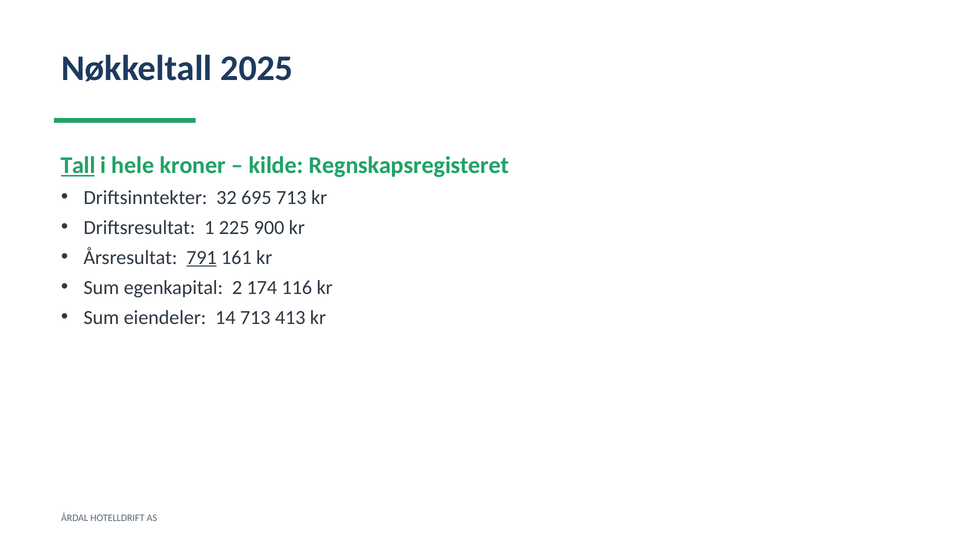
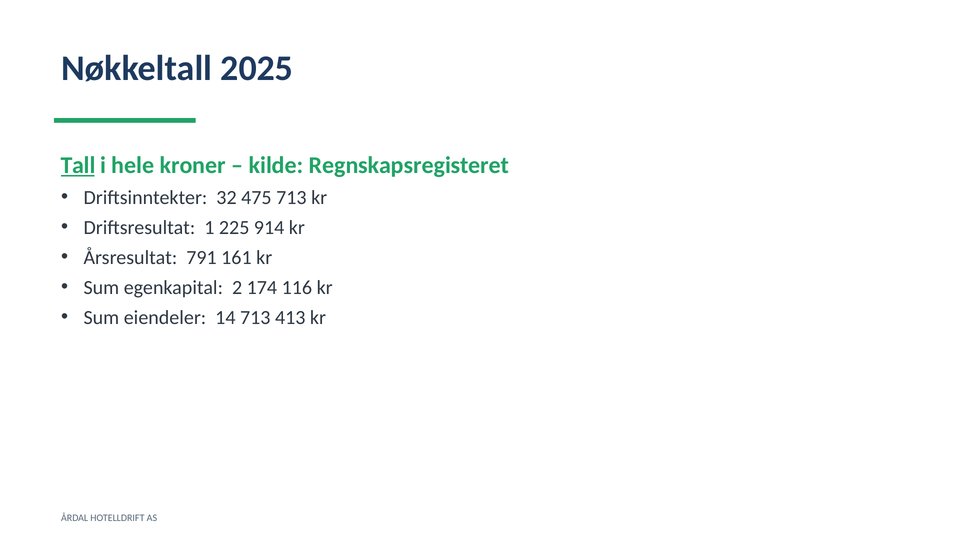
695: 695 -> 475
900: 900 -> 914
791 underline: present -> none
